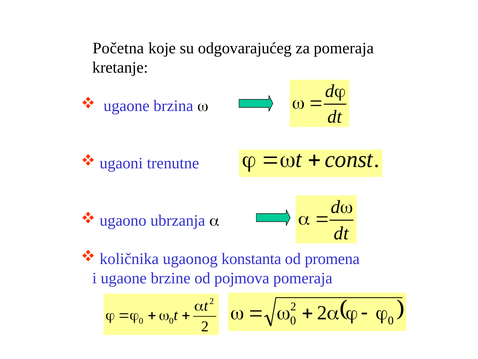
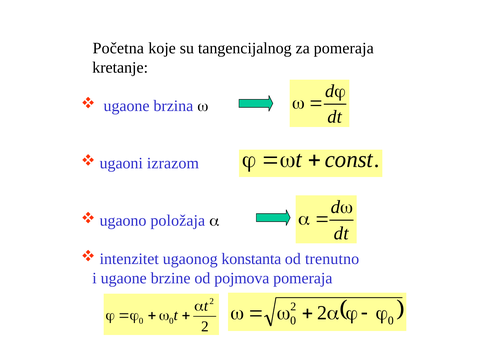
odgovarajućeg: odgovarajućeg -> tangencijalnog
trenutne: trenutne -> izrazom
ubrzanja: ubrzanja -> položaja
količnika: količnika -> intenzitet
promena: promena -> trenutno
